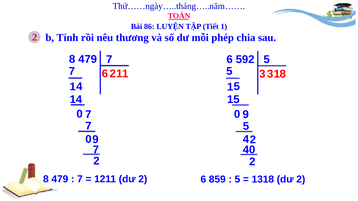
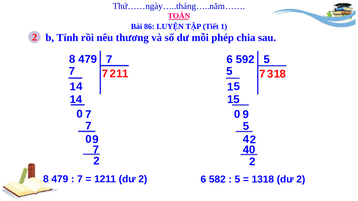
7 6: 6 -> 7
5 3: 3 -> 7
859: 859 -> 582
